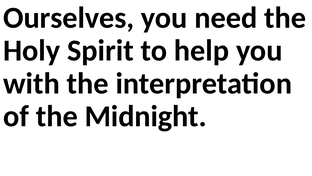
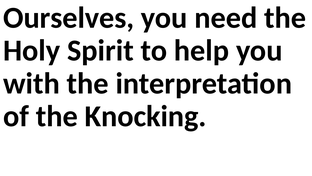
Midnight: Midnight -> Knocking
